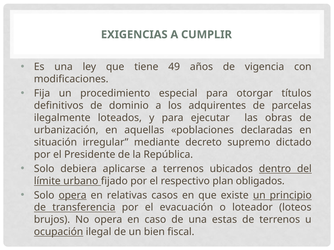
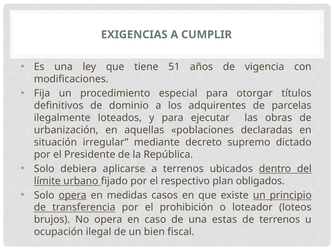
49: 49 -> 51
relativas: relativas -> medidas
evacuación: evacuación -> prohibición
ocupación underline: present -> none
